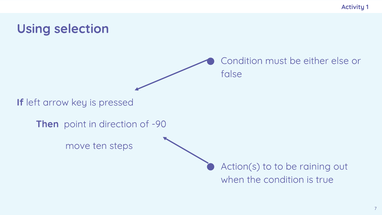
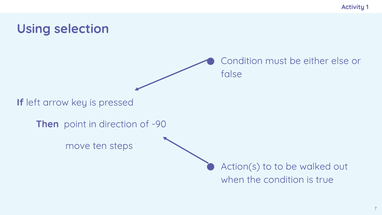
raining: raining -> walked
